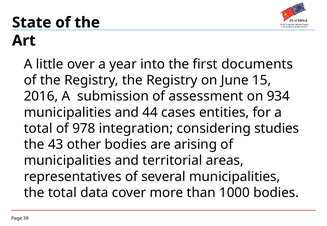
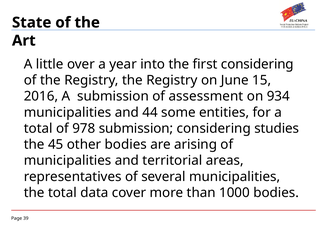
first documents: documents -> considering
cases: cases -> some
978 integration: integration -> submission
43: 43 -> 45
